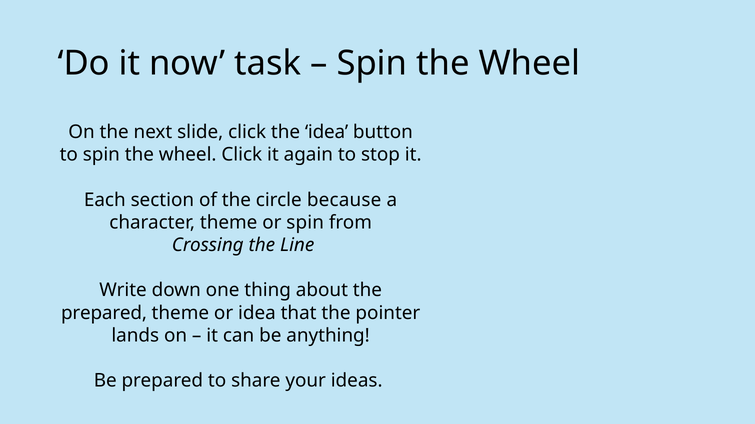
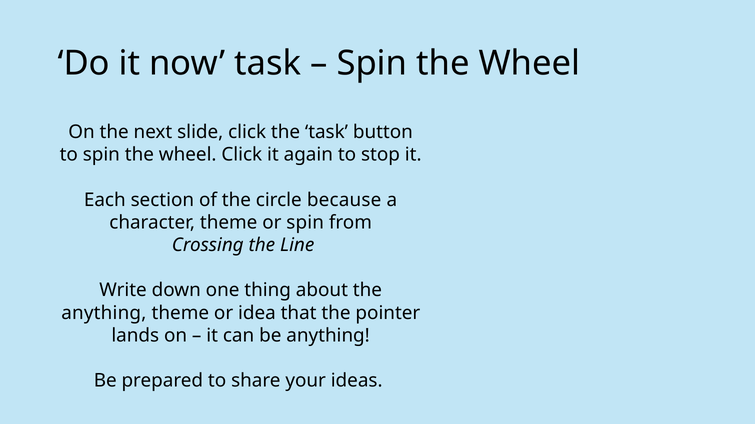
the idea: idea -> task
prepared at (104, 313): prepared -> anything
